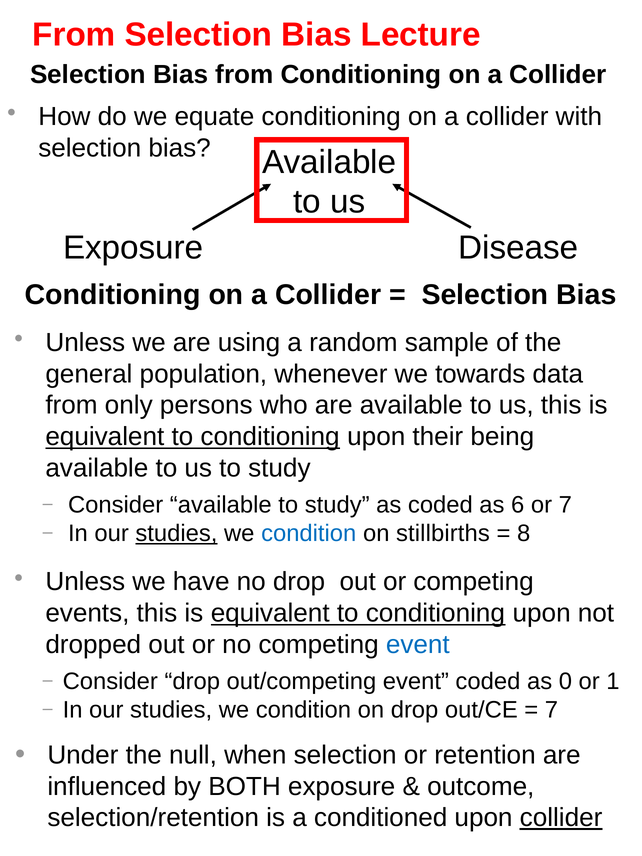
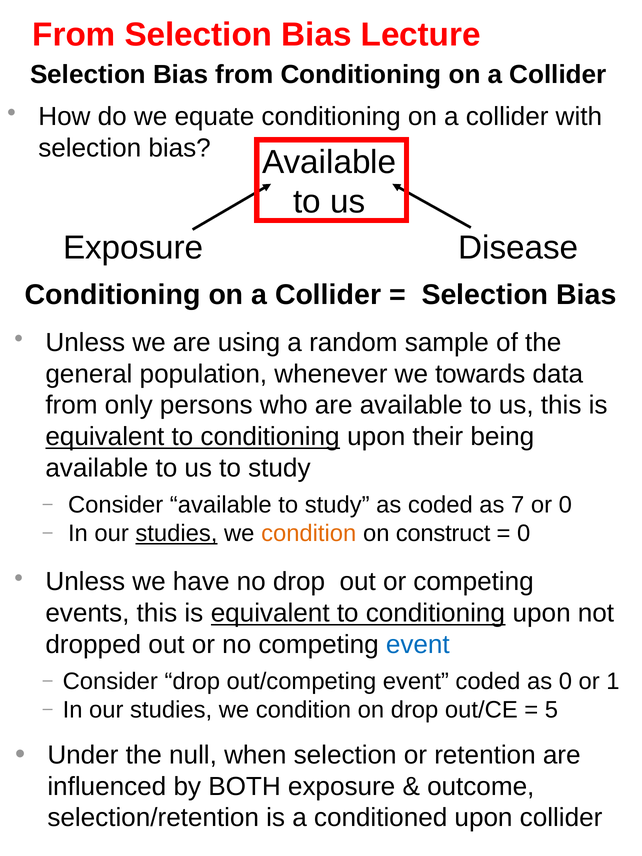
6: 6 -> 7
or 7: 7 -> 0
condition at (309, 533) colour: blue -> orange
stillbirths: stillbirths -> construct
8 at (524, 533): 8 -> 0
7 at (551, 710): 7 -> 5
collider at (561, 818) underline: present -> none
